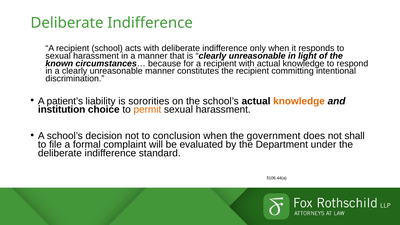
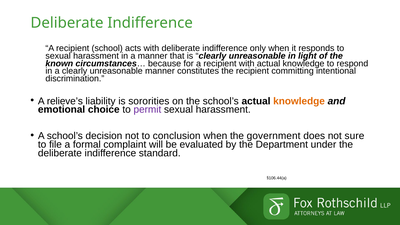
patient’s: patient’s -> relieve’s
institution: institution -> emotional
permit colour: orange -> purple
shall: shall -> sure
